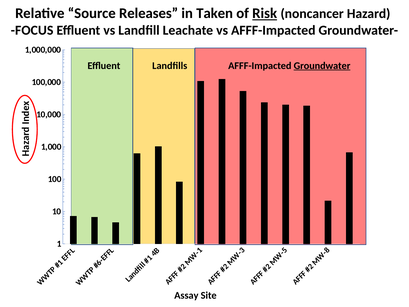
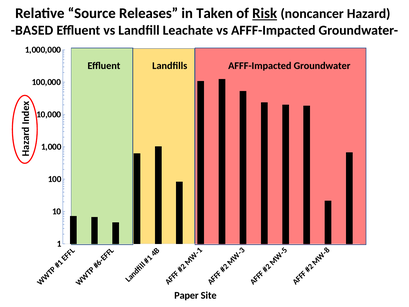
FOCUS: FOCUS -> BASED
Groundwater underline: present -> none
Assay: Assay -> Paper
